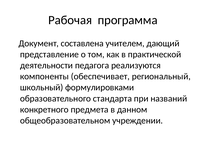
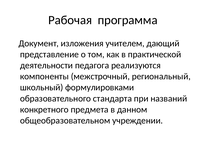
составлена: составлена -> изложения
обеспечивает: обеспечивает -> межстрочный
